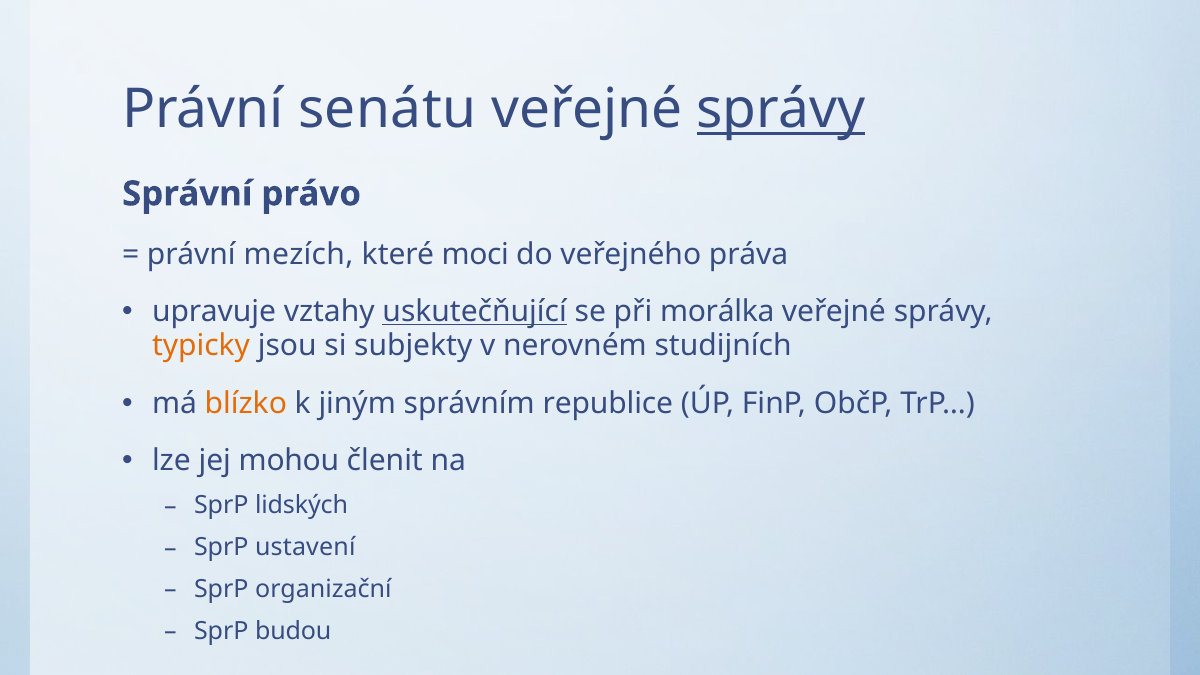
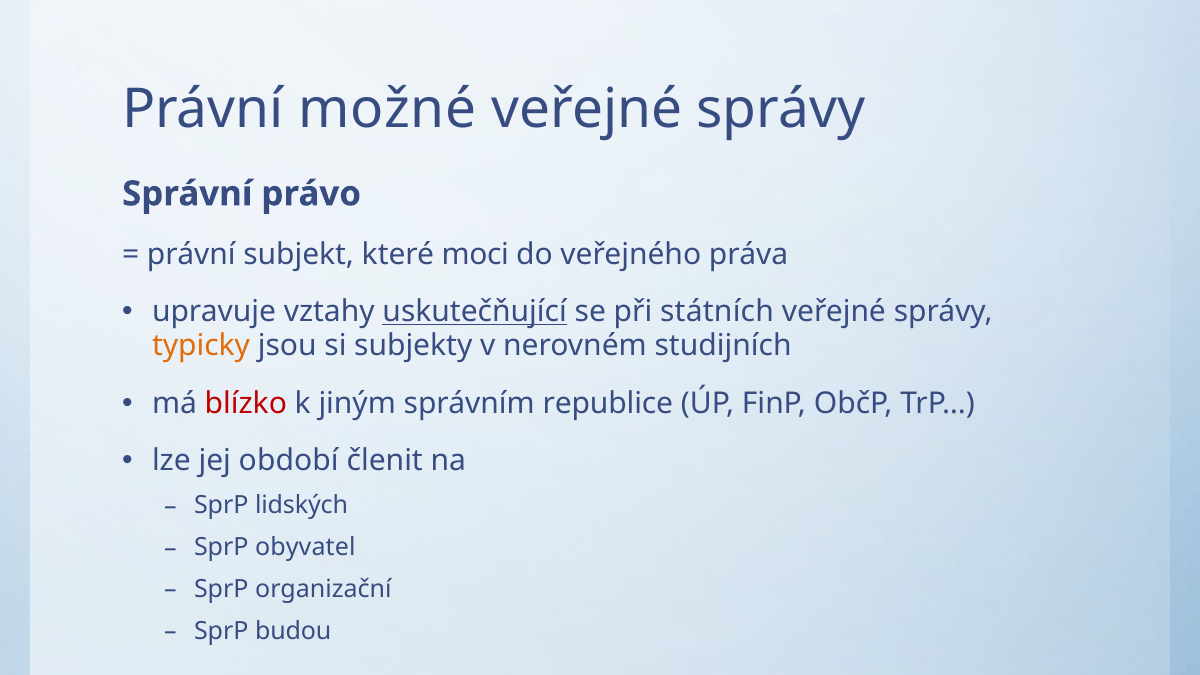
senátu: senátu -> možné
správy at (781, 110) underline: present -> none
mezích: mezích -> subjekt
morálka: morálka -> státních
blízko colour: orange -> red
mohou: mohou -> období
ustavení: ustavení -> obyvatel
